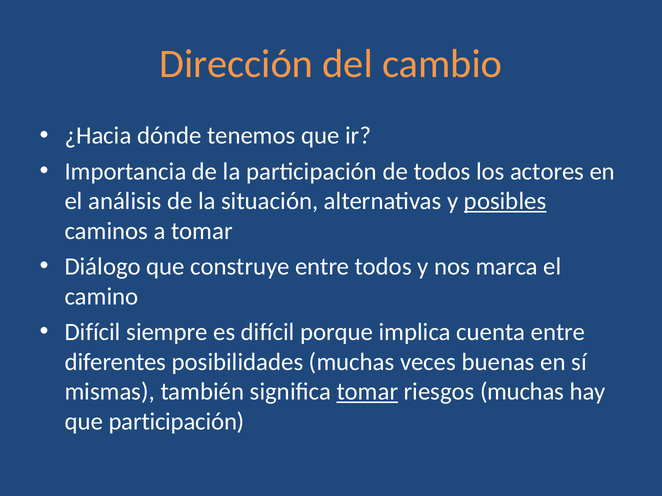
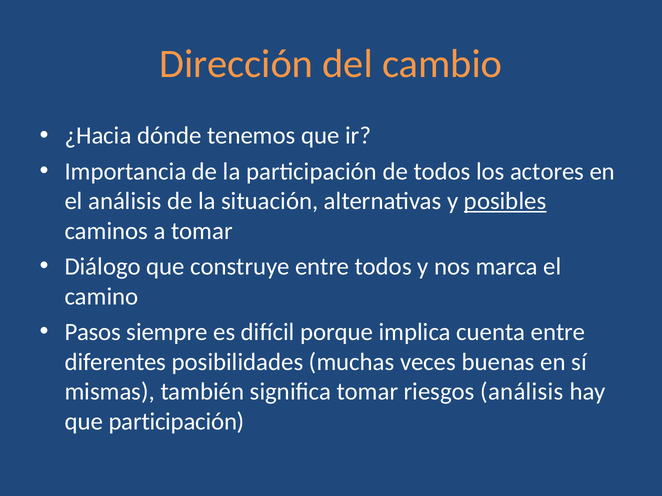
Difícil at (93, 332): Difícil -> Pasos
tomar at (367, 392) underline: present -> none
riesgos muchas: muchas -> análisis
